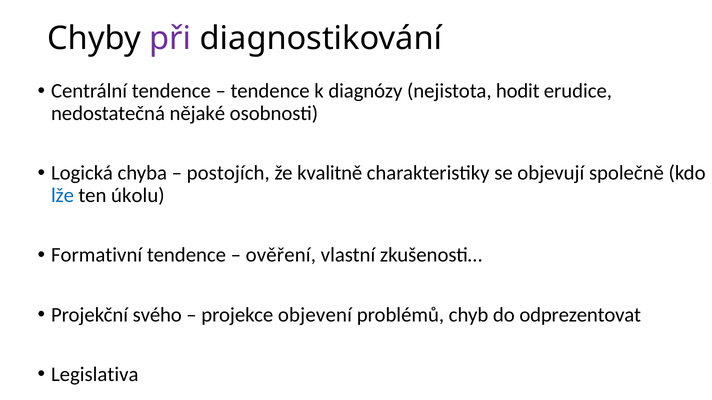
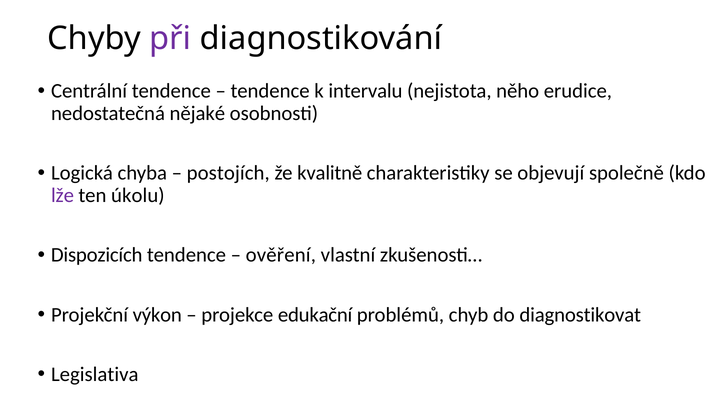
diagnózy: diagnózy -> intervalu
hodit: hodit -> něho
lže colour: blue -> purple
Formativní: Formativní -> Dispozicích
svého: svého -> výkon
objevení: objevení -> edukační
odprezentovat: odprezentovat -> diagnostikovat
